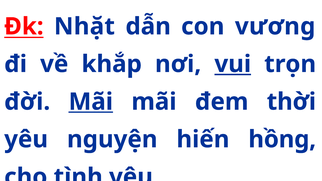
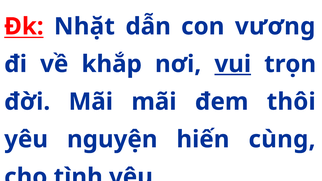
Mãi at (91, 102) underline: present -> none
thời: thời -> thôi
hồng: hồng -> cùng
